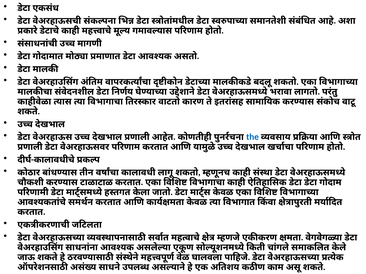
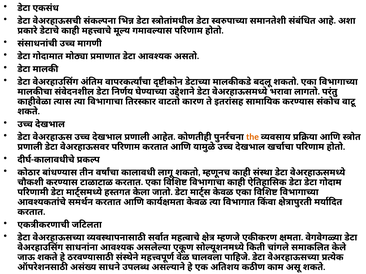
the colour: blue -> orange
